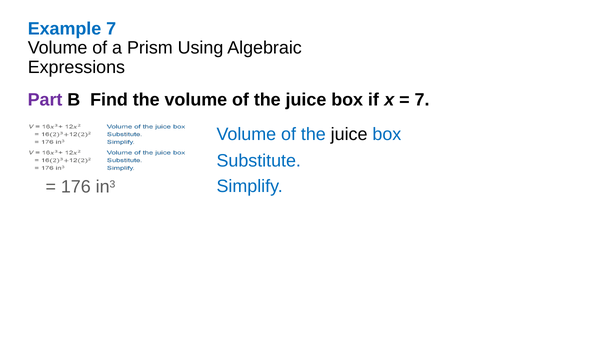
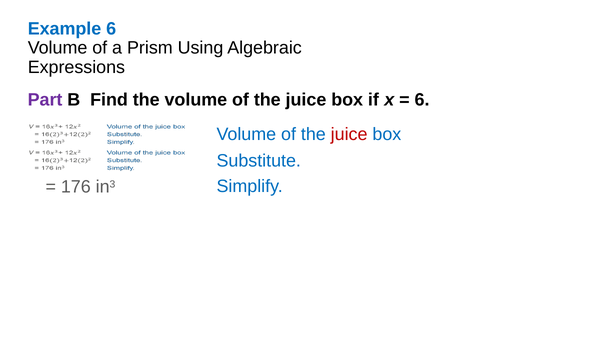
Example 7: 7 -> 6
7 at (422, 100): 7 -> 6
juice at (349, 134) colour: black -> red
